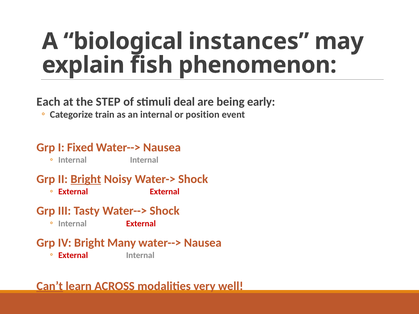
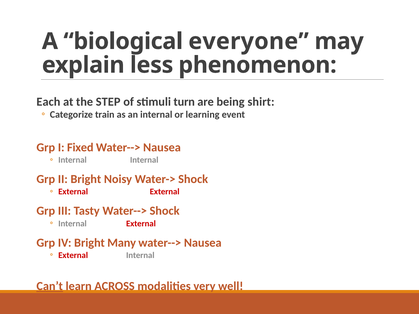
instances: instances -> everyone
fish: fish -> less
deal: deal -> turn
early: early -> shirt
position: position -> learning
Bright at (86, 179) underline: present -> none
